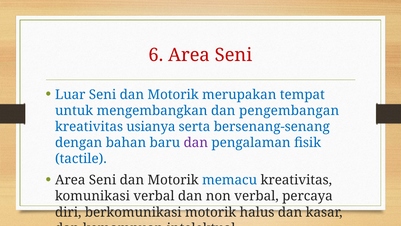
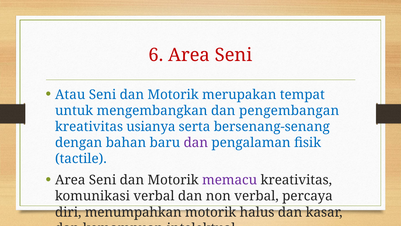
Luar: Luar -> Atau
memacu colour: blue -> purple
berkomunikasi: berkomunikasi -> menumpahkan
